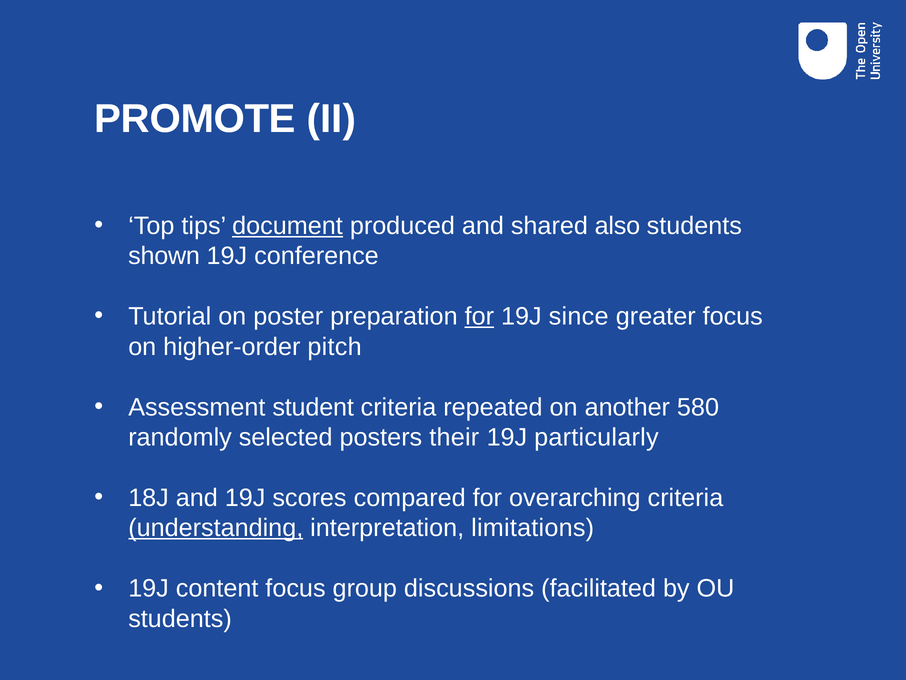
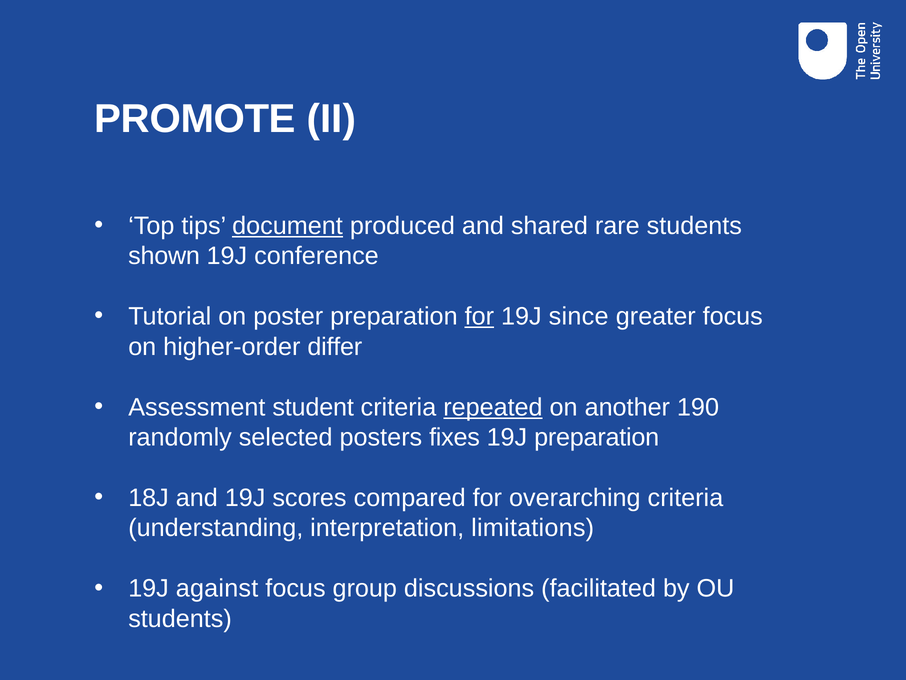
also: also -> rare
pitch: pitch -> differ
repeated underline: none -> present
580: 580 -> 190
their: their -> fixes
19J particularly: particularly -> preparation
understanding underline: present -> none
content: content -> against
